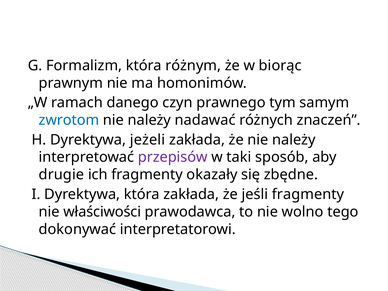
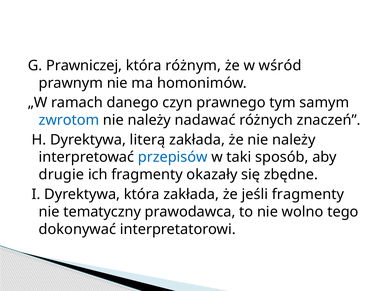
Formalizm: Formalizm -> Prawniczej
biorąc: biorąc -> wśród
jeżeli: jeżeli -> literą
przepisów colour: purple -> blue
właściwości: właściwości -> tematyczny
